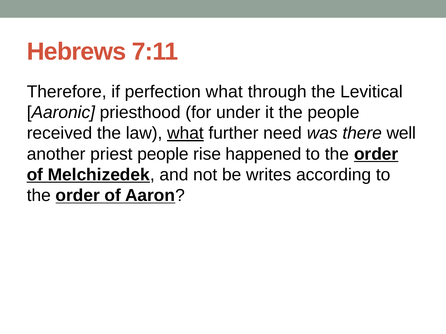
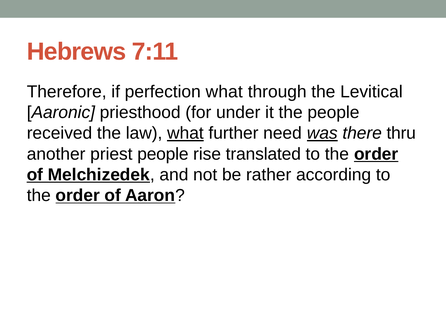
was underline: none -> present
well: well -> thru
happened: happened -> translated
writes: writes -> rather
